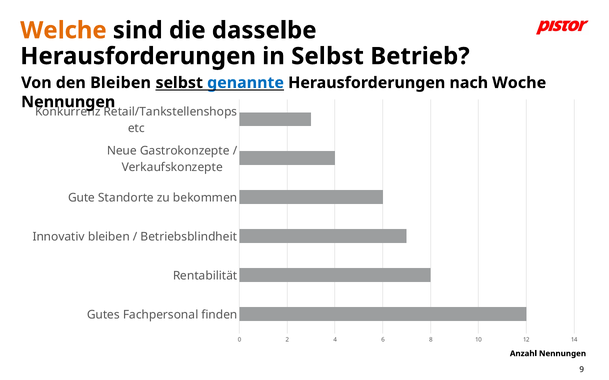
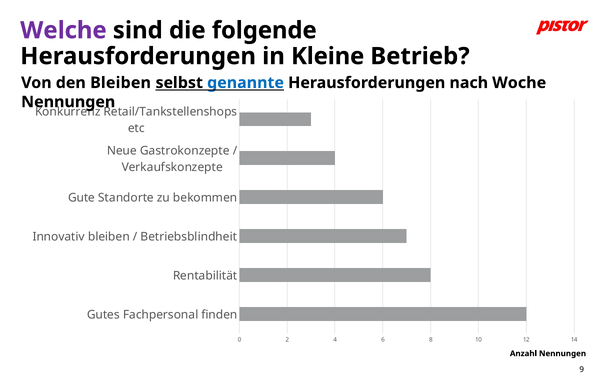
Welche colour: orange -> purple
dasselbe: dasselbe -> folgende
in Selbst: Selbst -> Kleine
